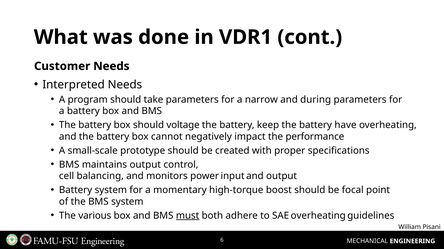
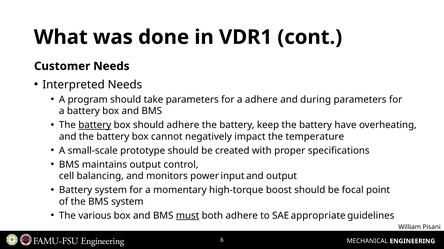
a narrow: narrow -> adhere
battery at (95, 125) underline: none -> present
should voltage: voltage -> adhere
performance: performance -> temperature
SAE overheating: overheating -> appropriate
